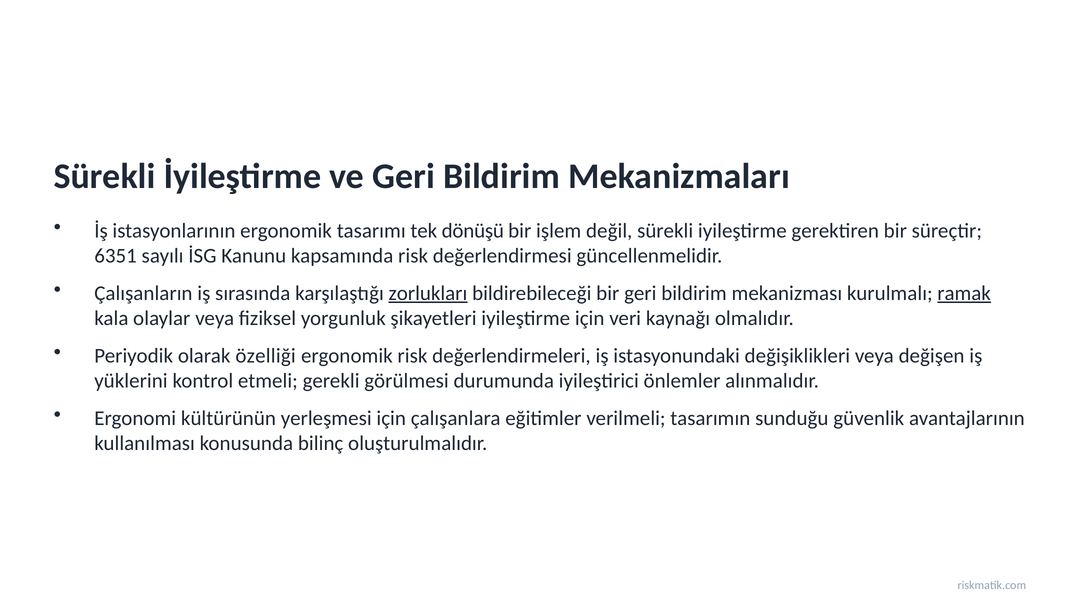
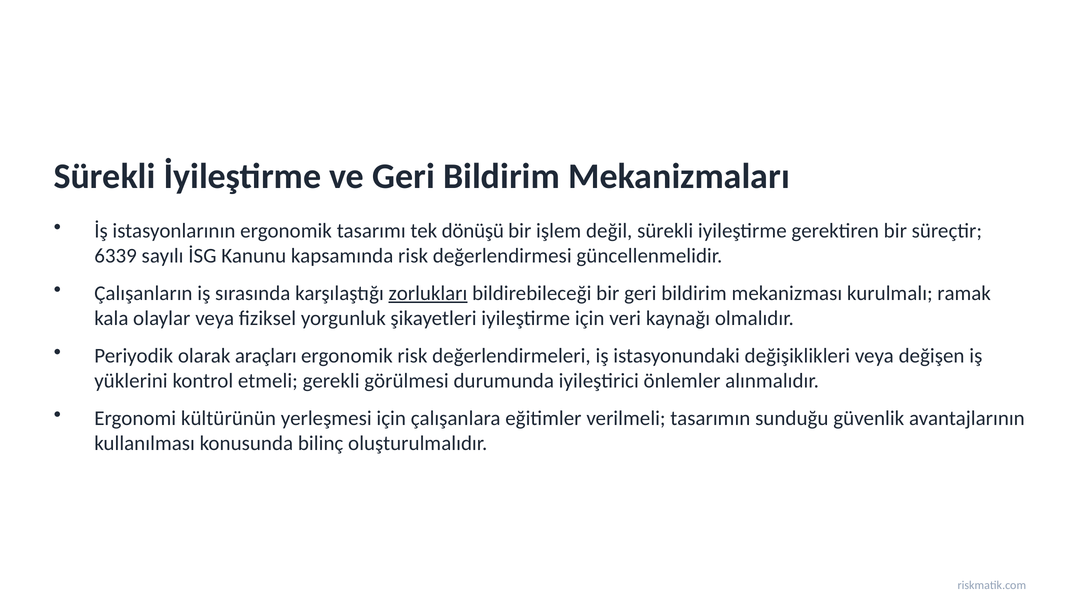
6351: 6351 -> 6339
ramak underline: present -> none
özelliği: özelliği -> araçları
